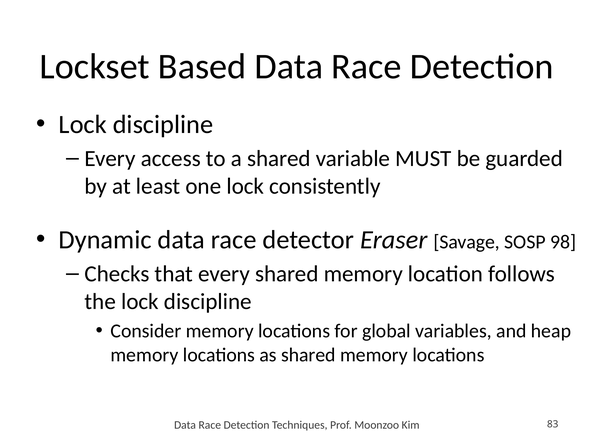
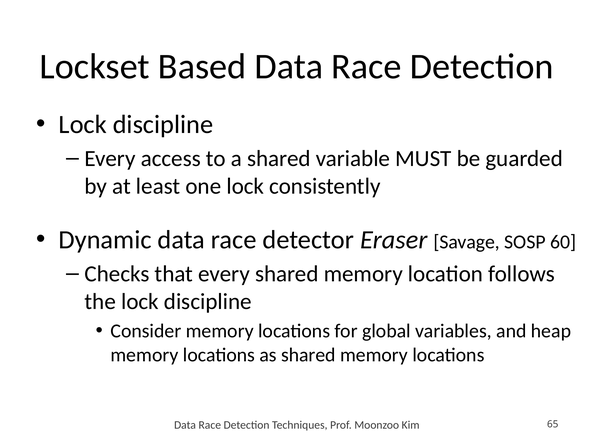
98: 98 -> 60
83: 83 -> 65
